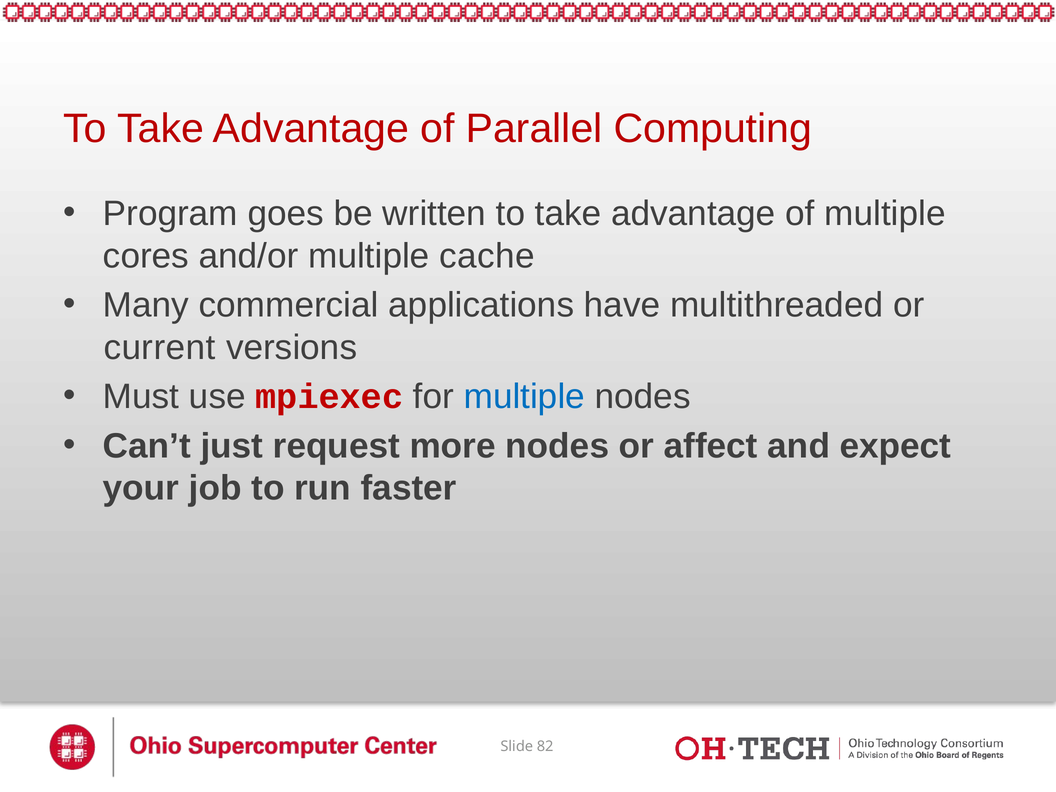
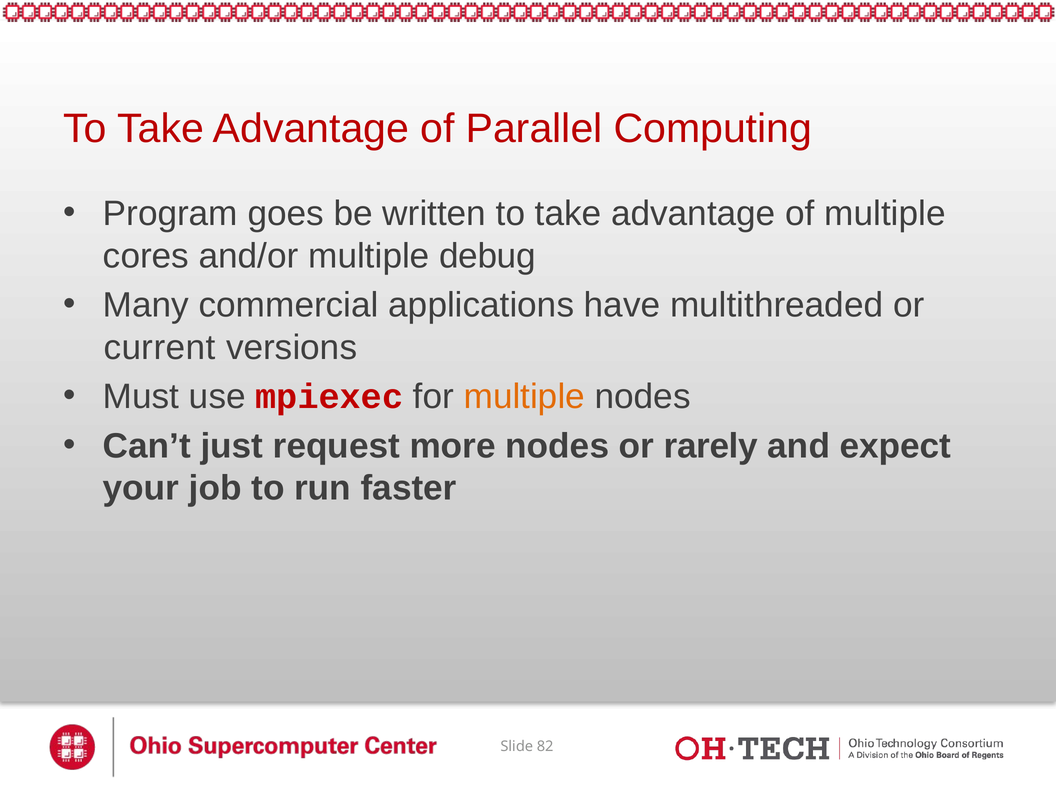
cache: cache -> debug
multiple at (524, 397) colour: blue -> orange
affect: affect -> rarely
